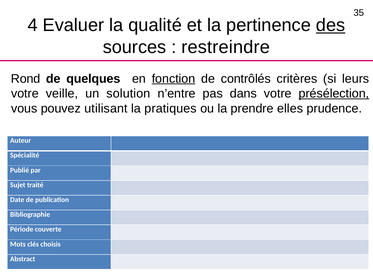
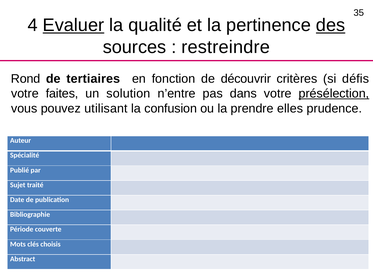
Evaluer underline: none -> present
quelques: quelques -> tertiaires
fonction underline: present -> none
contrôlés: contrôlés -> découvrir
leurs: leurs -> défis
veille: veille -> faites
pratiques: pratiques -> confusion
